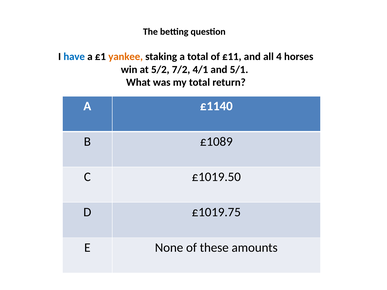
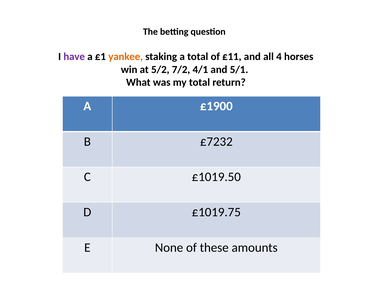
have colour: blue -> purple
£1140: £1140 -> £1900
£1089: £1089 -> £7232
